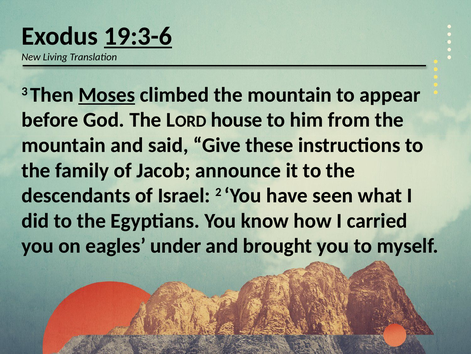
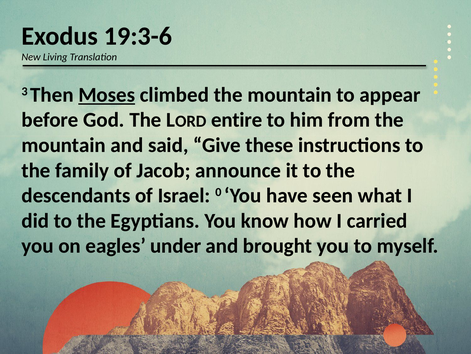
19:3-6 underline: present -> none
house: house -> entire
2: 2 -> 0
